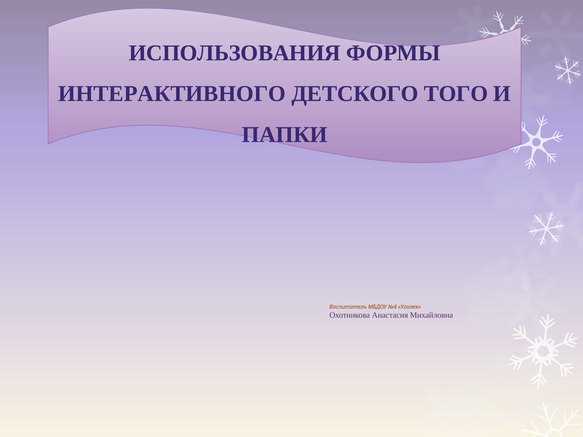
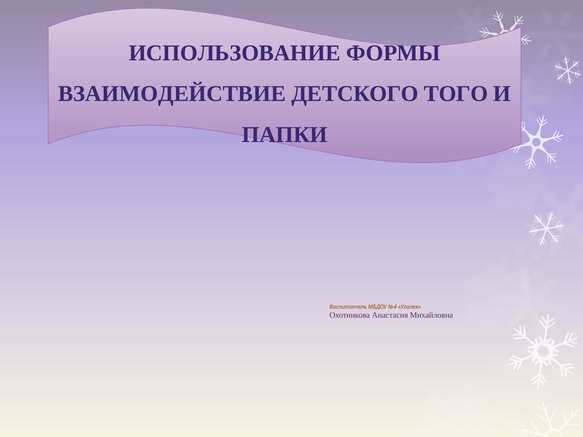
ИСПОЛЬЗОВАНИЯ: ИСПОЛЬЗОВАНИЯ -> ИСПОЛЬЗОВАНИЕ
ИНТЕРАКТИВНОГО: ИНТЕРАКТИВНОГО -> ВЗАИМОДЕЙСТВИЕ
